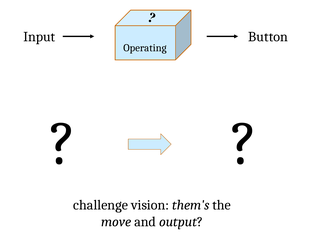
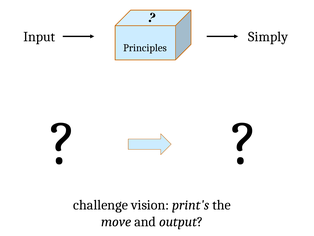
Button: Button -> Simply
Operating: Operating -> Principles
them's: them's -> print's
